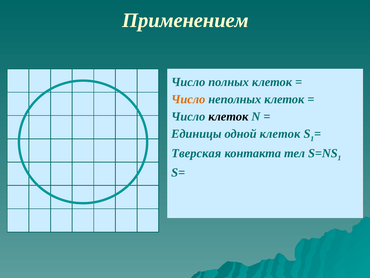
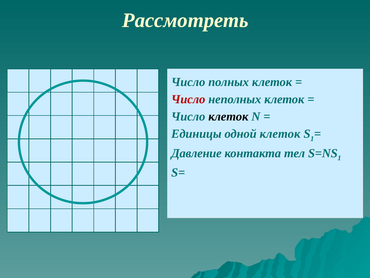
Применением: Применением -> Рассмотреть
Число at (188, 99) colour: orange -> red
Тверская: Тверская -> Давление
